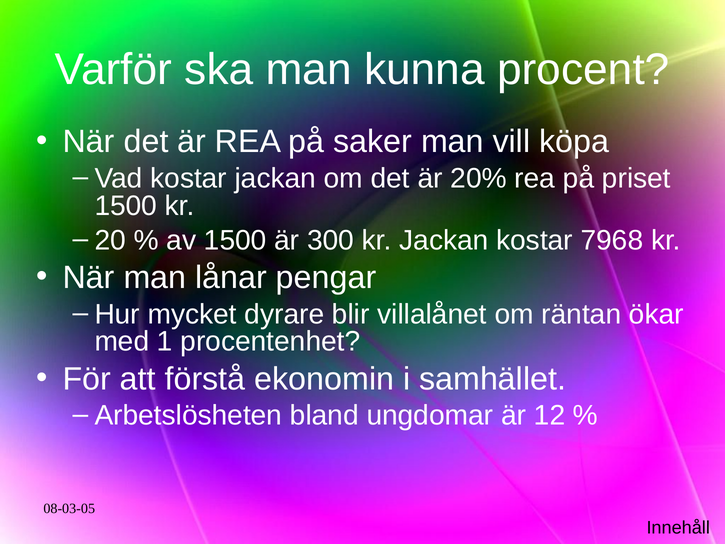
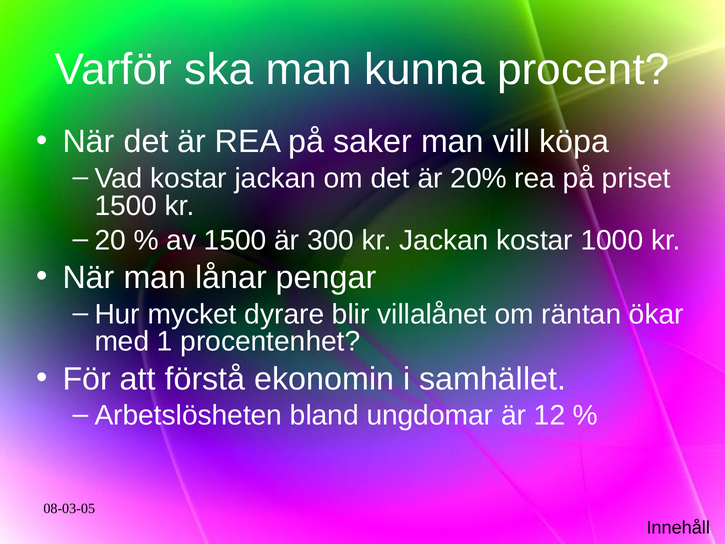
7968: 7968 -> 1000
